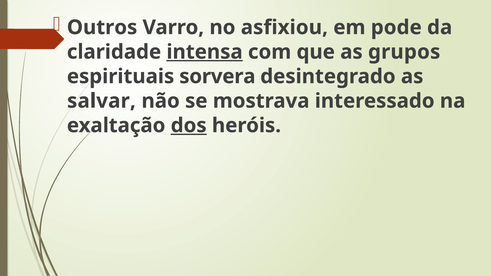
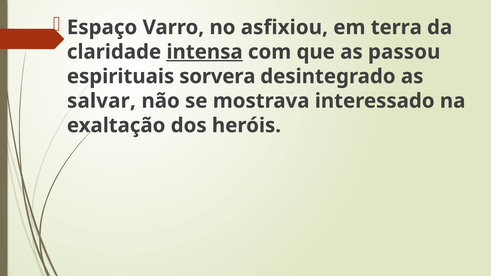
Outros: Outros -> Espaço
pode: pode -> terra
grupos: grupos -> passou
dos underline: present -> none
